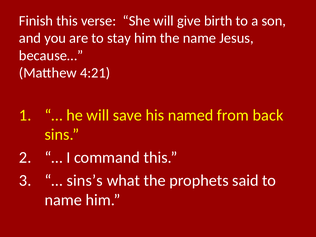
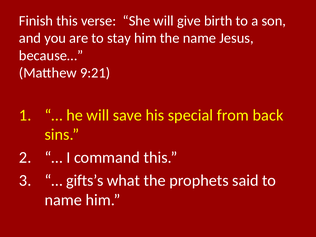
4:21: 4:21 -> 9:21
named: named -> special
sins’s: sins’s -> gifts’s
